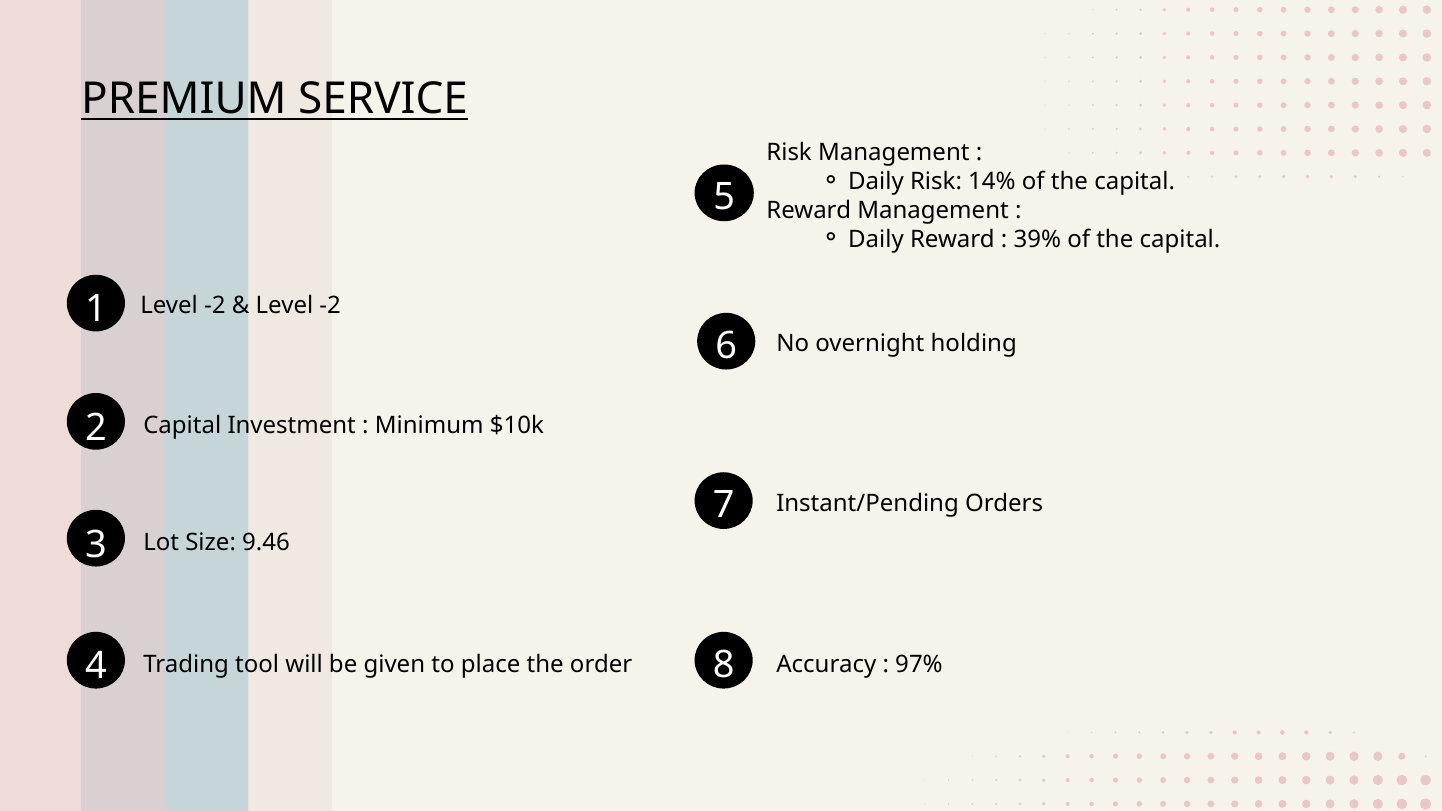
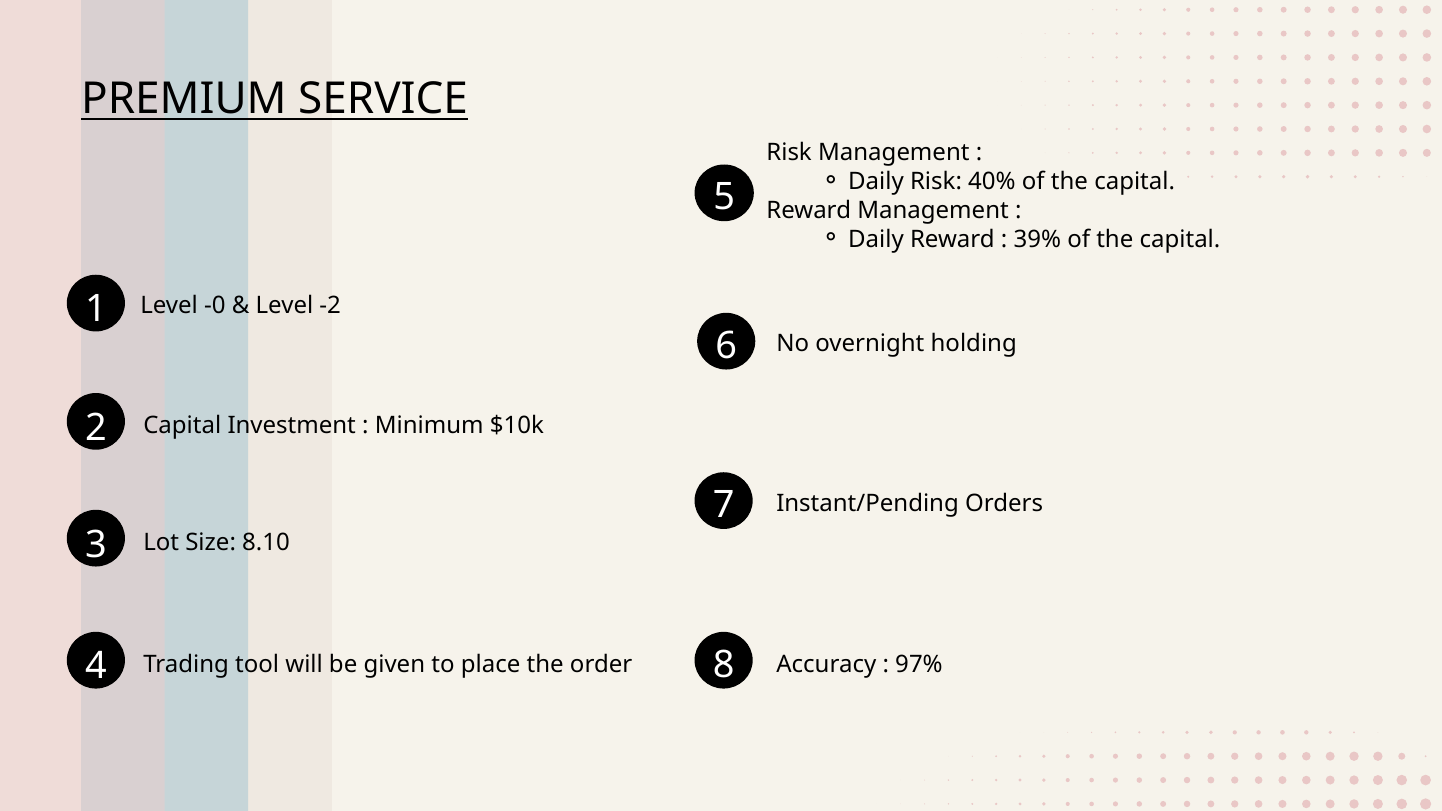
14%: 14% -> 40%
1 Level -2: -2 -> -0
9.46: 9.46 -> 8.10
